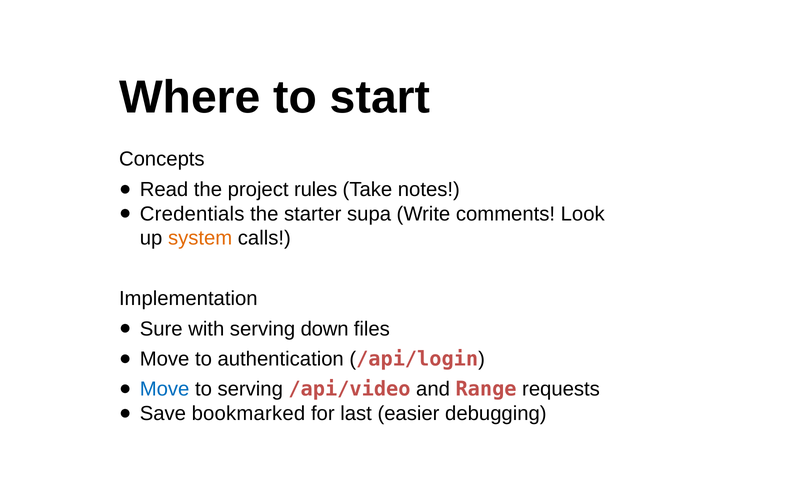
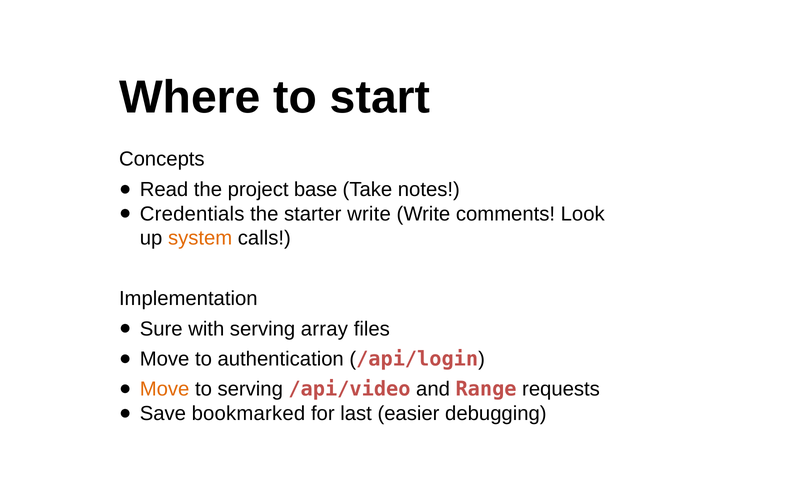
rules: rules -> base
starter supa: supa -> write
down: down -> array
Move at (165, 389) colour: blue -> orange
